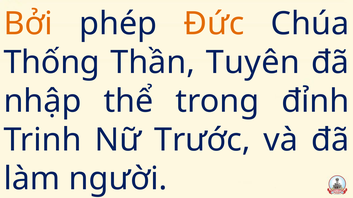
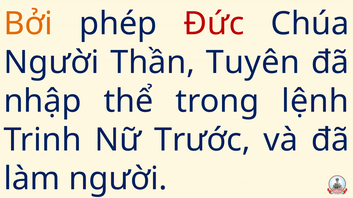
Đức colour: orange -> red
Thống at (52, 63): Thống -> Người
đỉnh: đỉnh -> lệnh
